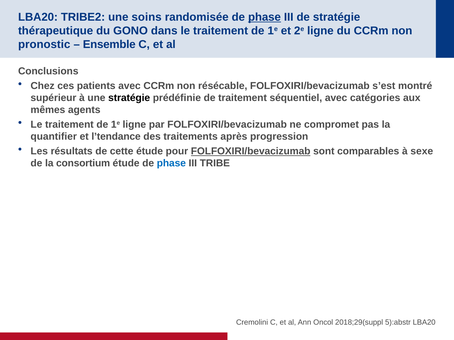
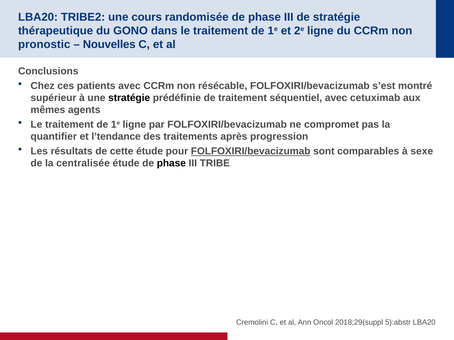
soins: soins -> cours
phase at (264, 17) underline: present -> none
Ensemble: Ensemble -> Nouvelles
catégories: catégories -> cetuximab
consortium: consortium -> centralisée
phase at (171, 164) colour: blue -> black
